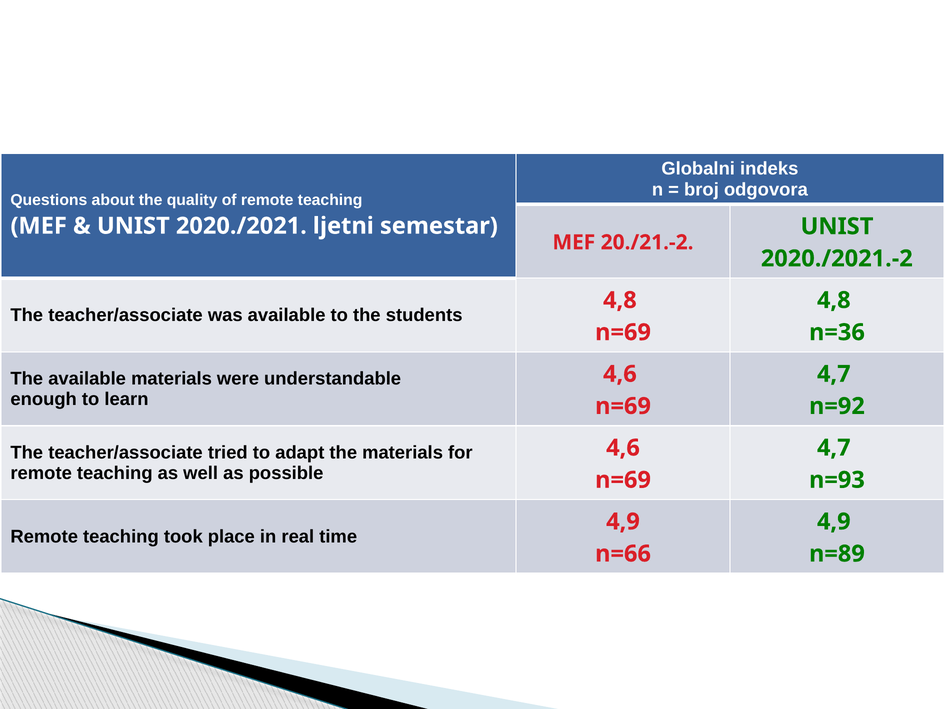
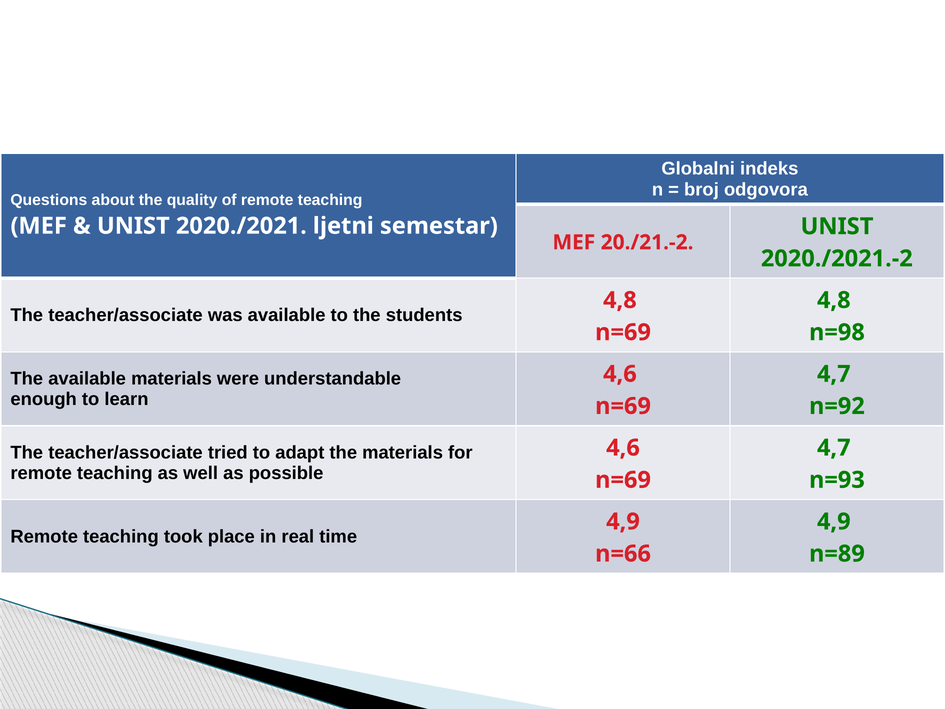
n=36: n=36 -> n=98
